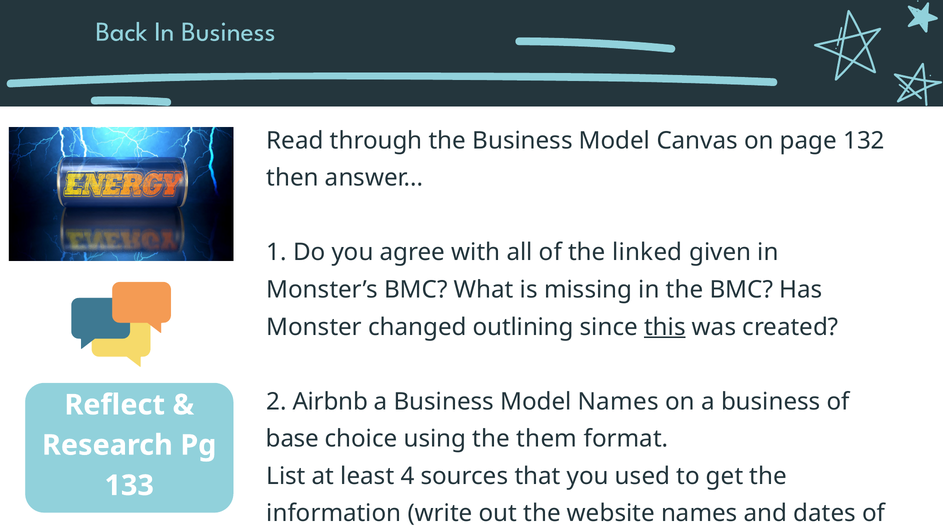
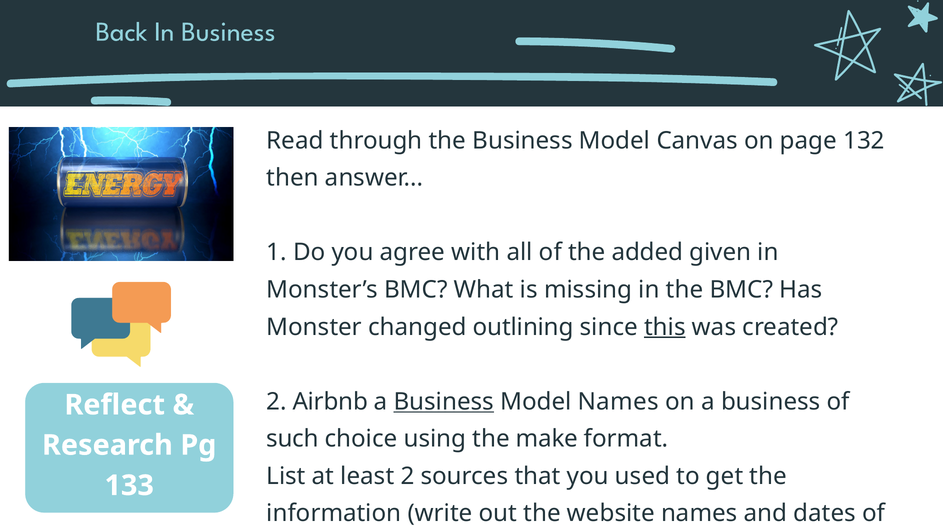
linked: linked -> added
Business at (444, 402) underline: none -> present
base: base -> such
them: them -> make
least 4: 4 -> 2
